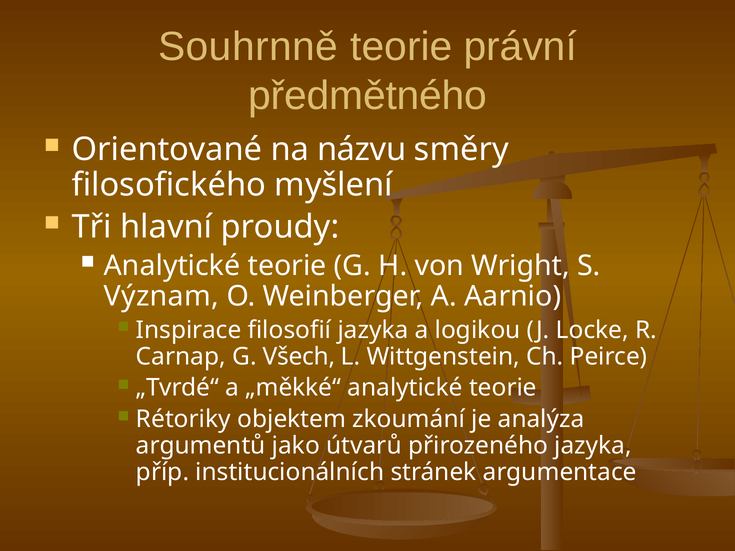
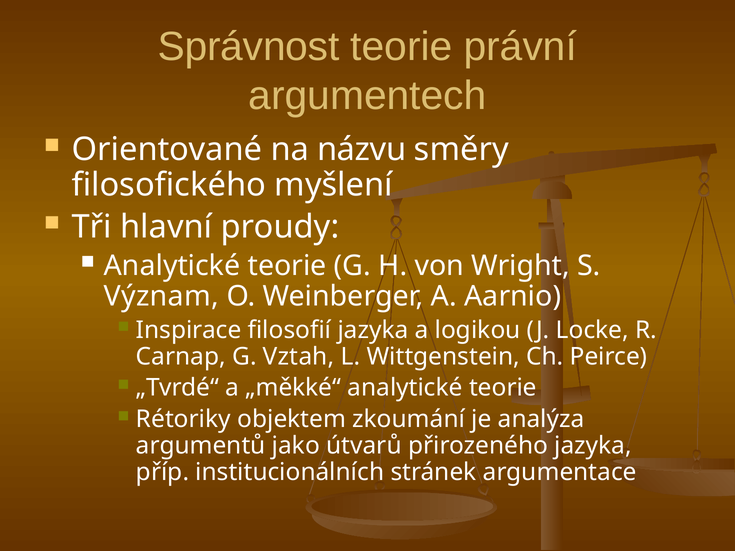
Souhrnně: Souhrnně -> Správnost
předmětného: předmětného -> argumentech
Všech: Všech -> Vztah
